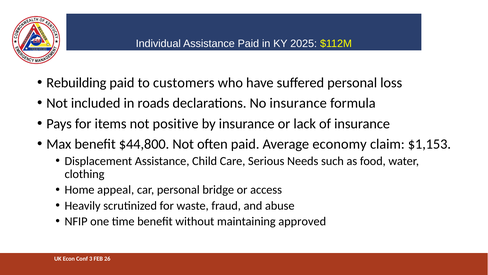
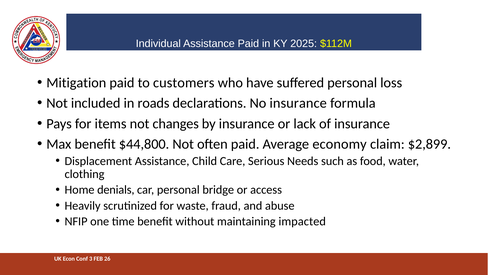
Rebuilding: Rebuilding -> Mitigation
positive: positive -> changes
$1,153: $1,153 -> $2,899
appeal: appeal -> denials
approved: approved -> impacted
